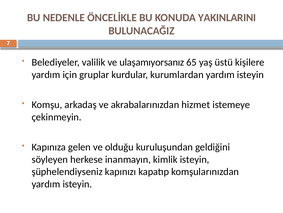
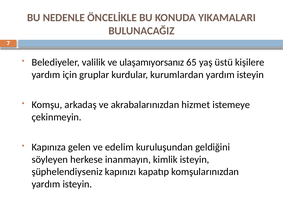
YAKINLARINI: YAKINLARINI -> YIKAMALARI
olduğu: olduğu -> edelim
